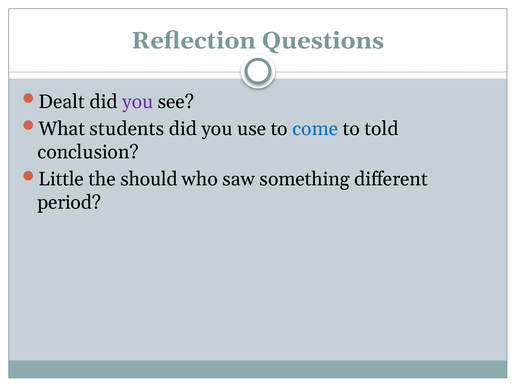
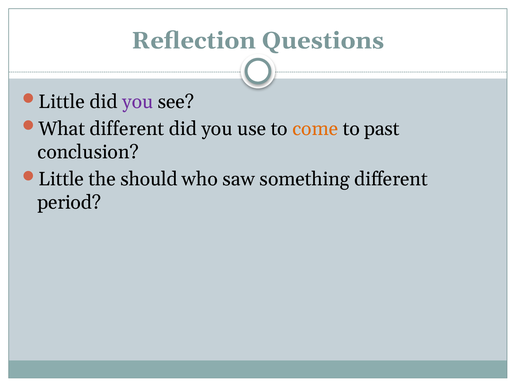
Dealt at (62, 102): Dealt -> Little
What students: students -> different
come colour: blue -> orange
told: told -> past
